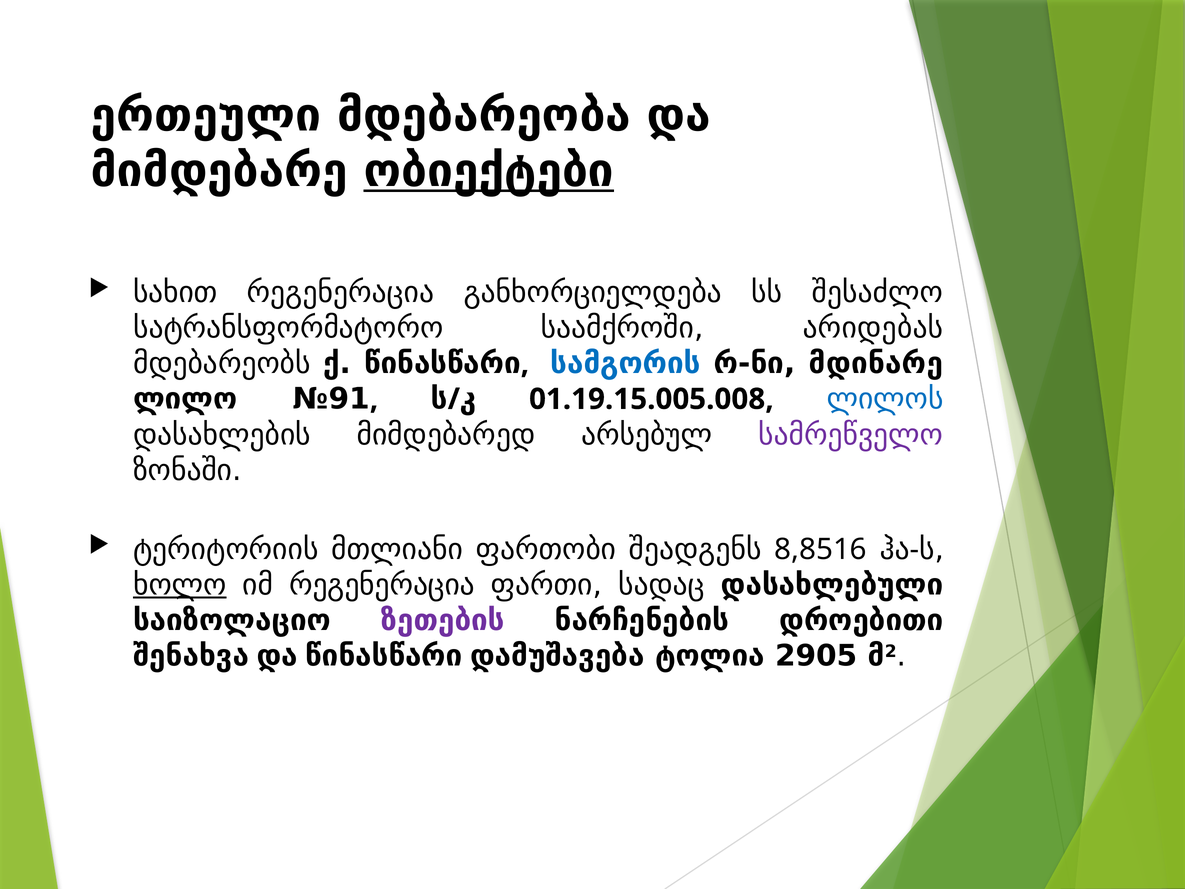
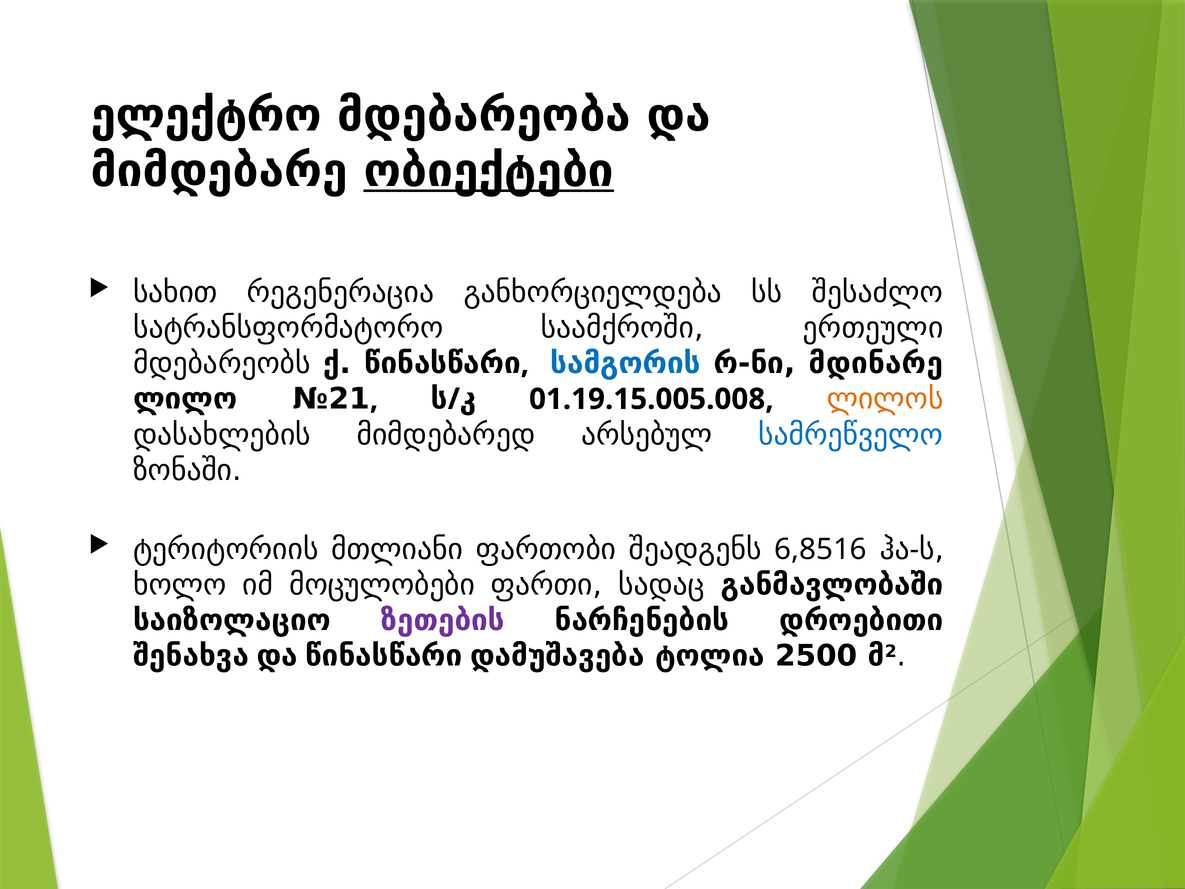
ერთეული: ერთეული -> ელექტრო
არიდებას: არიდებას -> ერთეული
№91: №91 -> №21
ლილოს colour: blue -> orange
სამრეწველო colour: purple -> blue
8,8516: 8,8516 -> 6,8516
ხოლო underline: present -> none
იმ რეგენერაცია: რეგენერაცია -> მოცულობები
დასახლებული: დასახლებული -> განმავლობაში
2905: 2905 -> 2500
